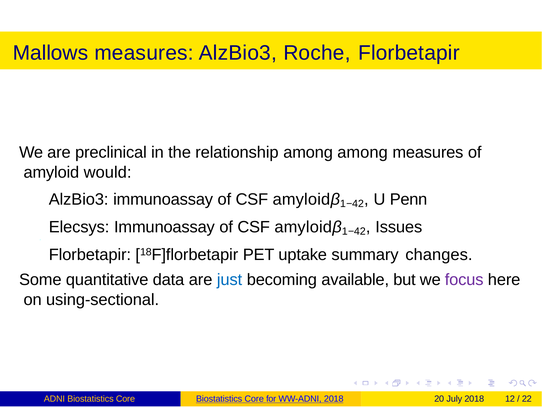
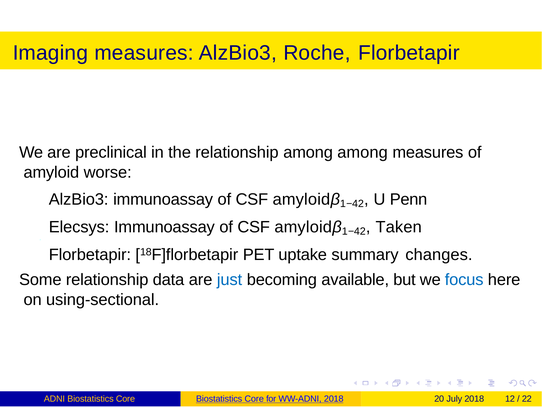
Mallows: Mallows -> Imaging
would: would -> worse
Issues: Issues -> Taken
Some quantitative: quantitative -> relationship
focus colour: purple -> blue
